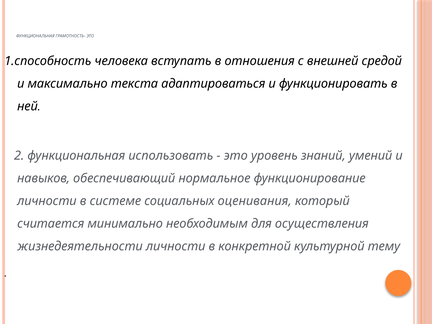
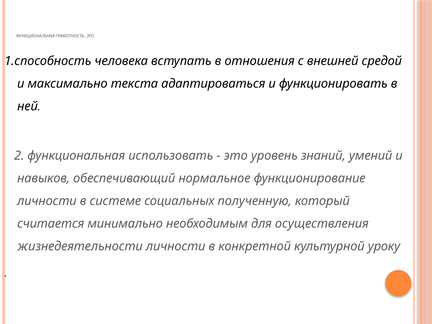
оценивания: оценивания -> полученную
тему: тему -> уроку
